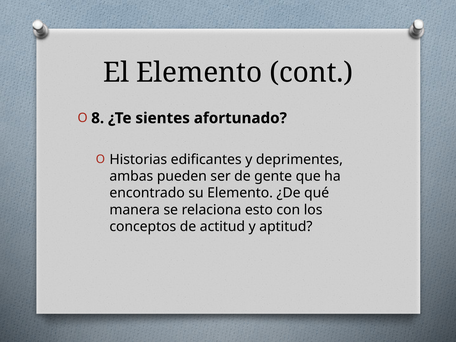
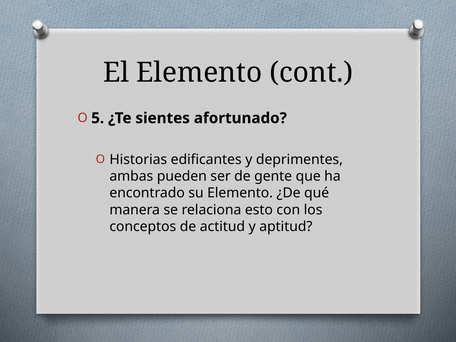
8: 8 -> 5
